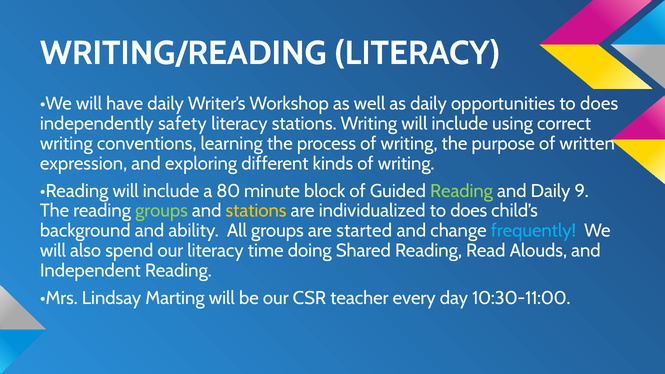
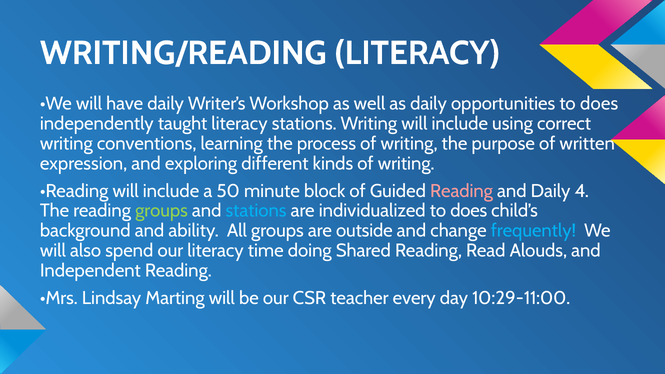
safety: safety -> taught
80: 80 -> 50
Reading at (461, 191) colour: light green -> pink
9: 9 -> 4
stations at (256, 211) colour: yellow -> light blue
started: started -> outside
10:30-11:00: 10:30-11:00 -> 10:29-11:00
